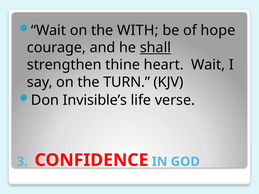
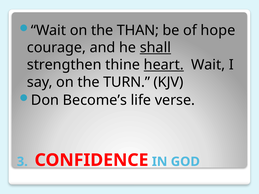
WITH: WITH -> THAN
heart underline: none -> present
Invisible’s: Invisible’s -> Become’s
